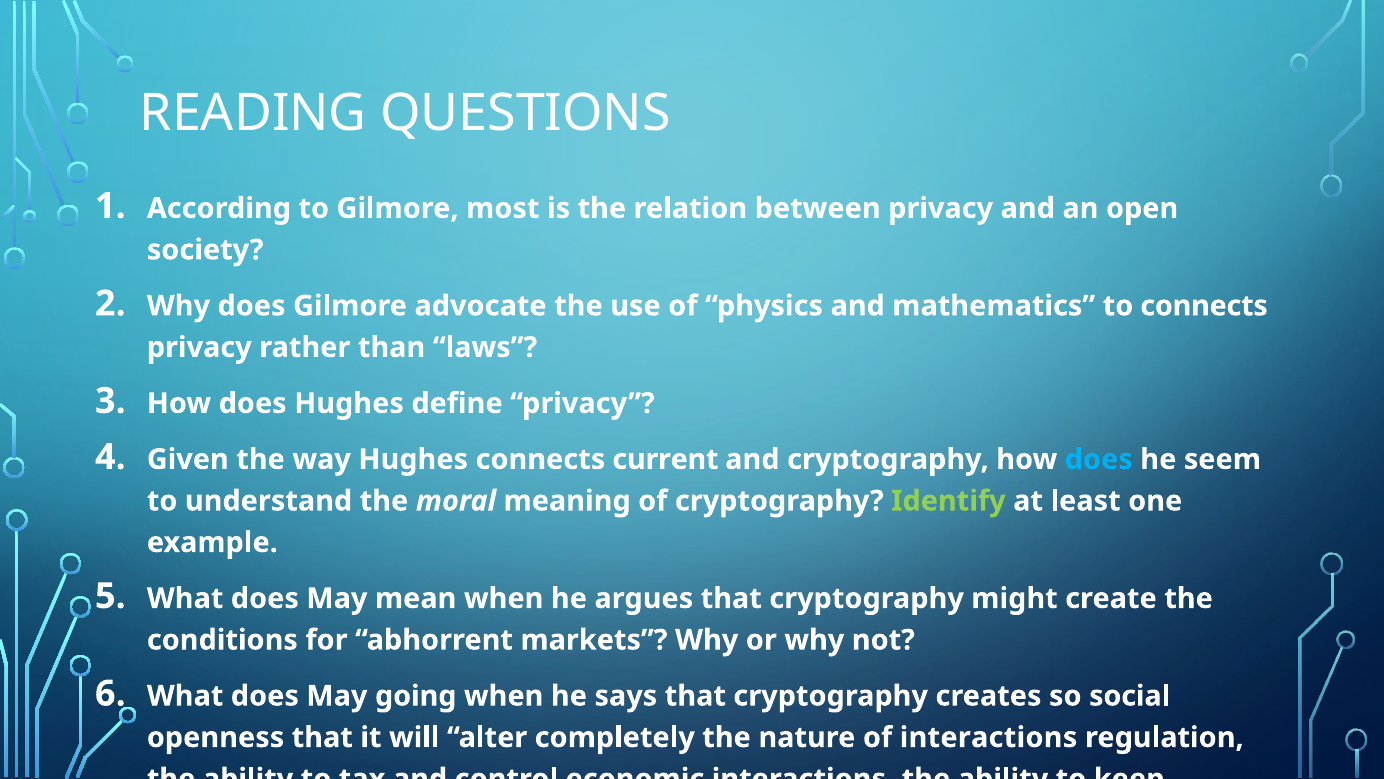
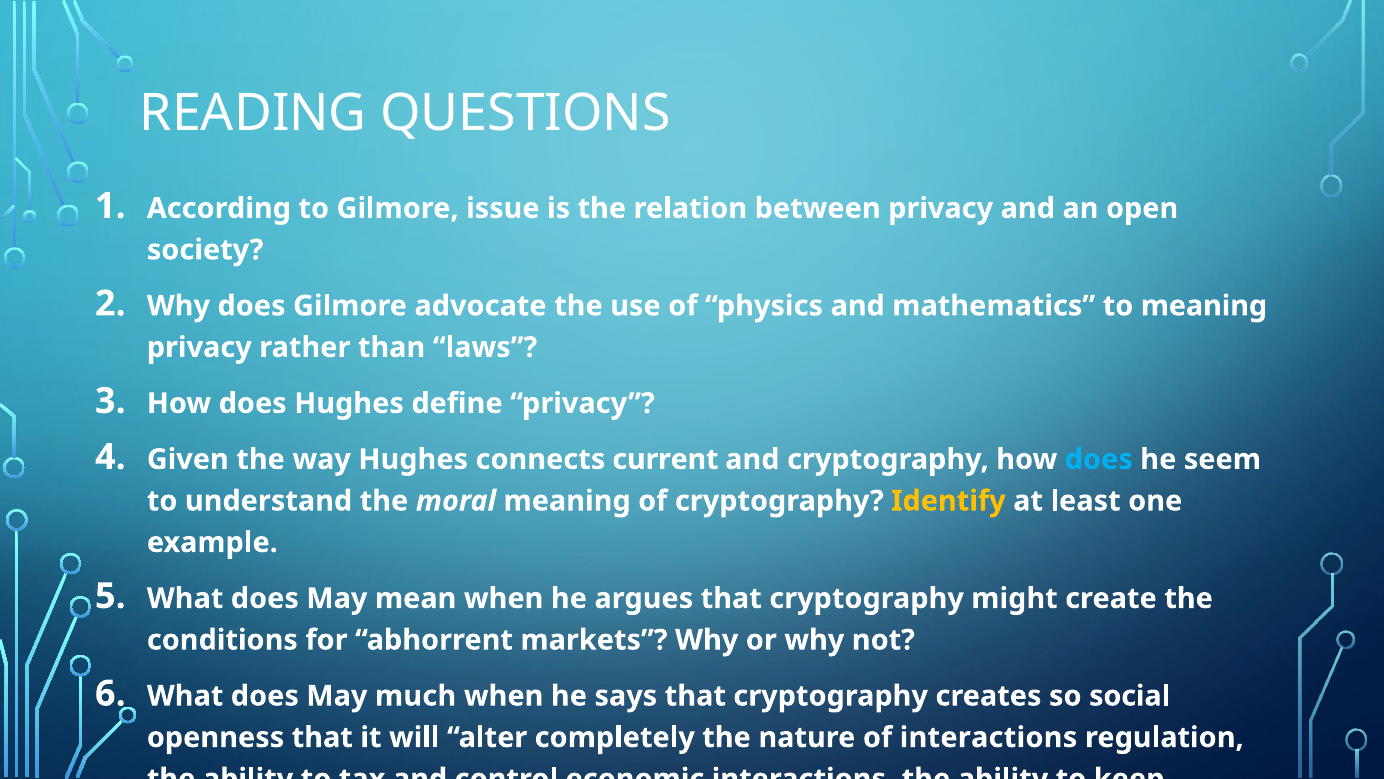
most: most -> issue
to connects: connects -> meaning
Identify colour: light green -> yellow
going: going -> much
